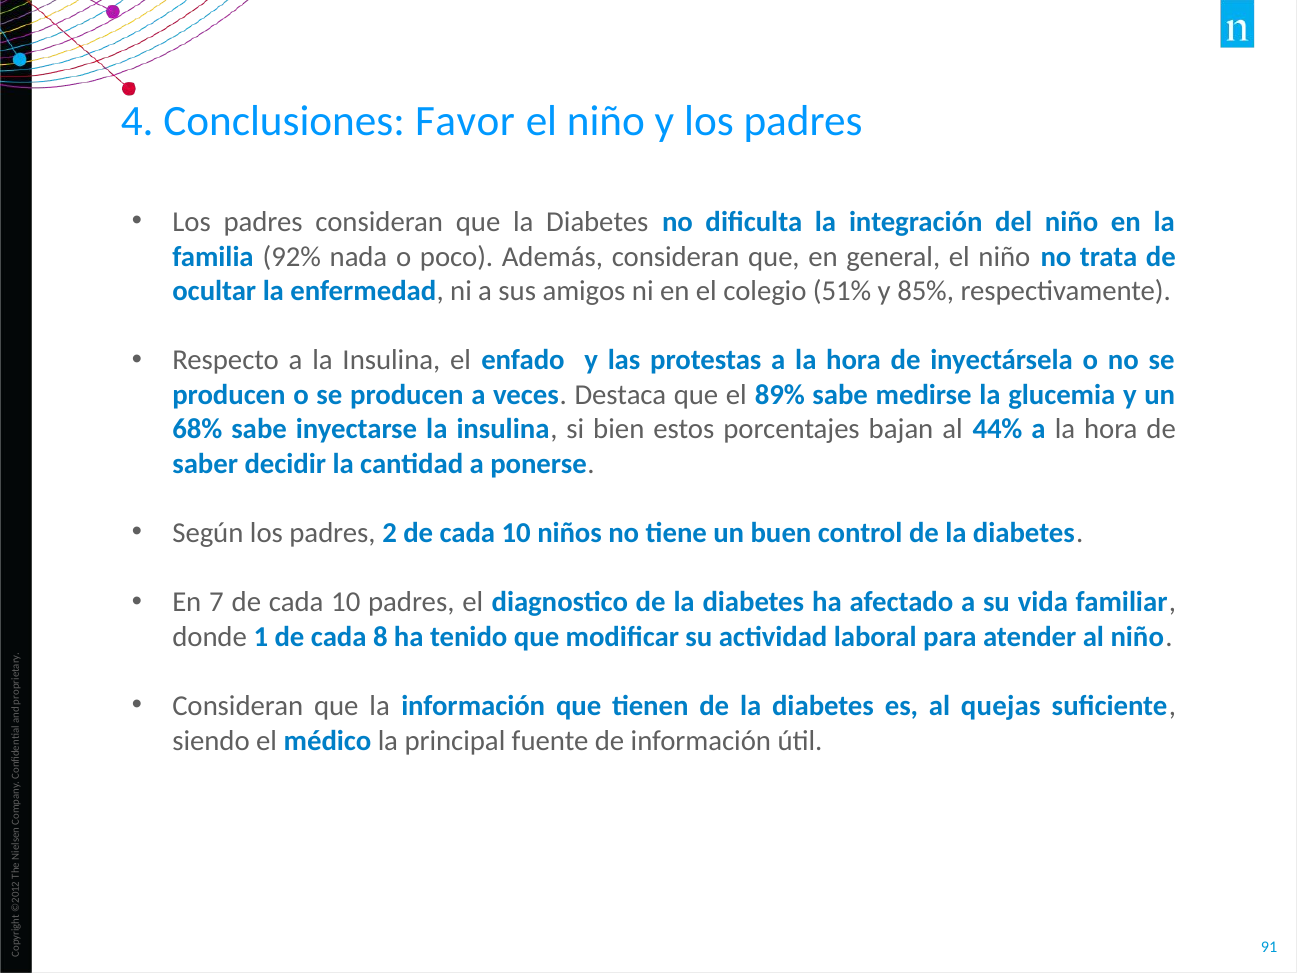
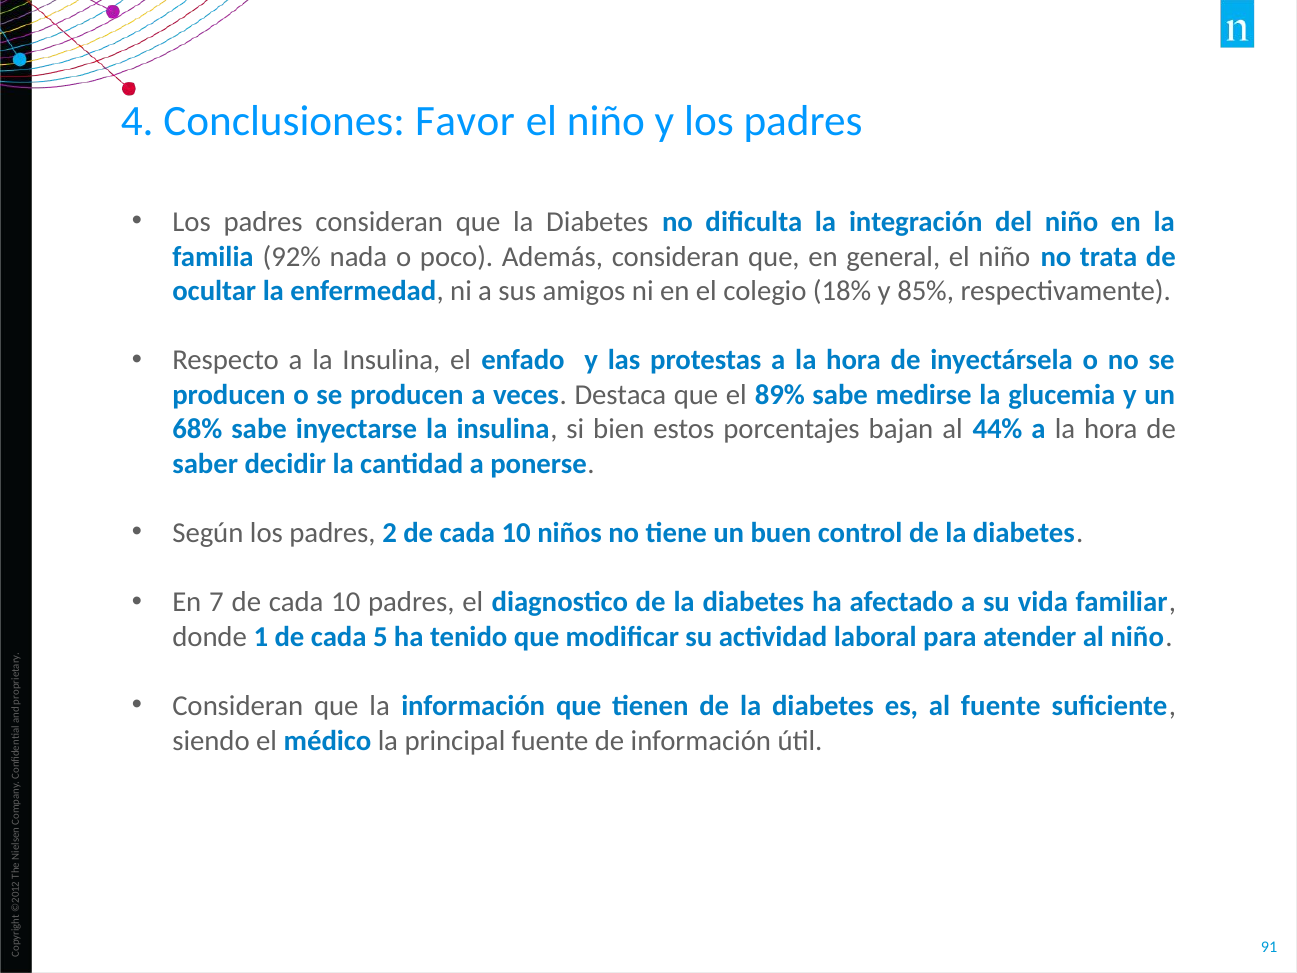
51%: 51% -> 18%
8: 8 -> 5
al quejas: quejas -> fuente
